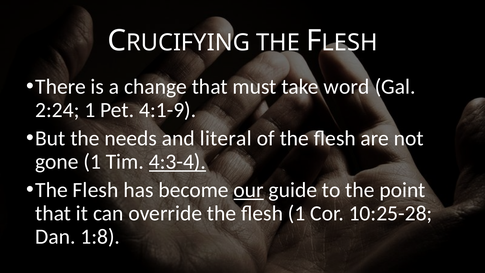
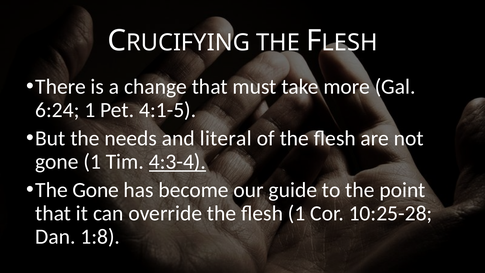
word: word -> more
2:24: 2:24 -> 6:24
4:1-9: 4:1-9 -> 4:1-5
Flesh at (96, 190): Flesh -> Gone
our underline: present -> none
